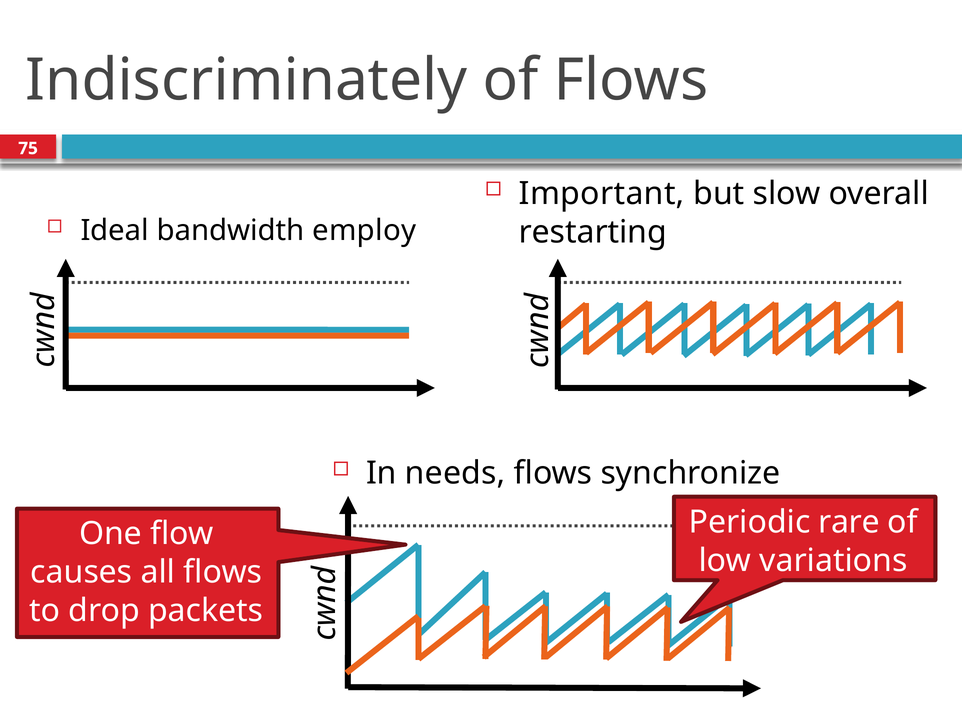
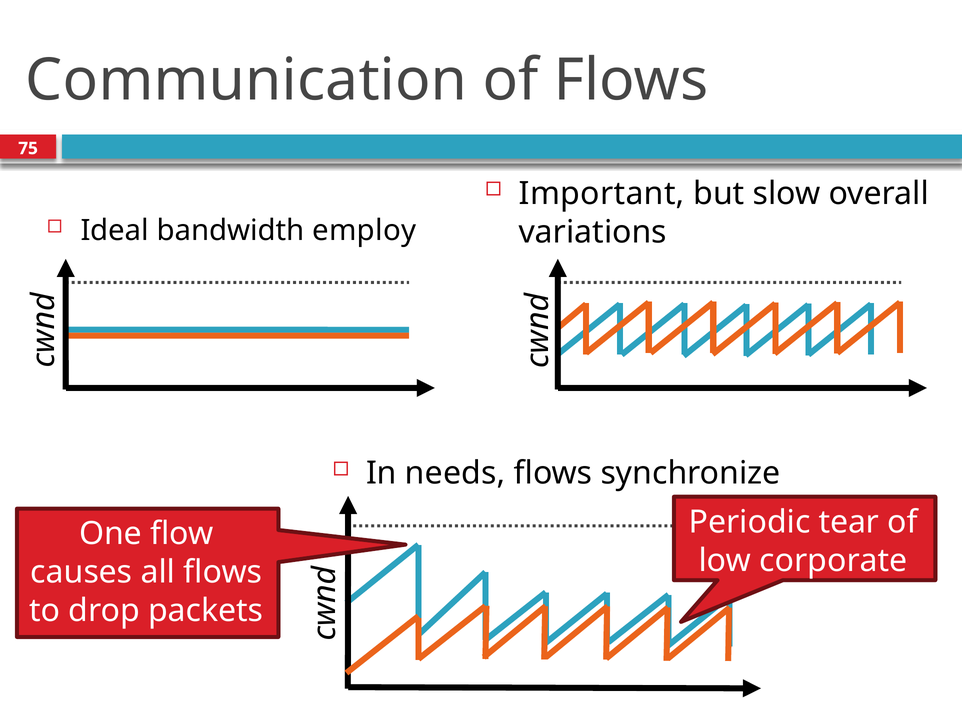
Indiscriminately: Indiscriminately -> Communication
restarting: restarting -> variations
rare: rare -> tear
variations: variations -> corporate
